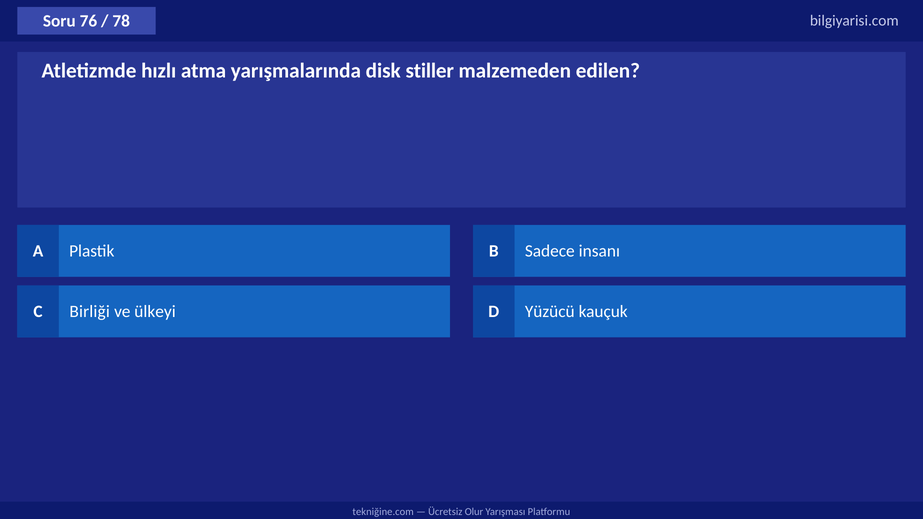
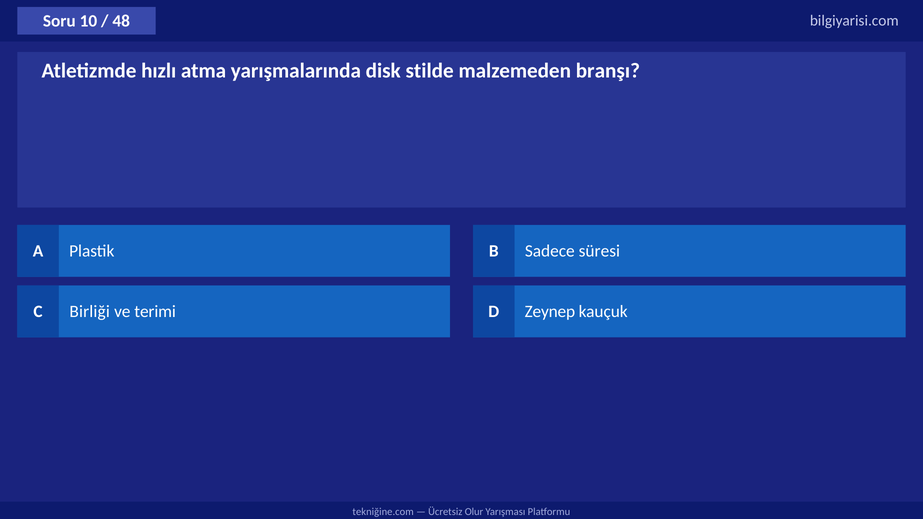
76: 76 -> 10
78: 78 -> 48
stiller: stiller -> stilde
edilen: edilen -> branşı
insanı: insanı -> süresi
ülkeyi: ülkeyi -> terimi
Yüzücü: Yüzücü -> Zeynep
